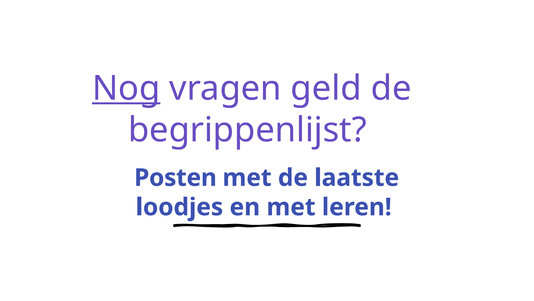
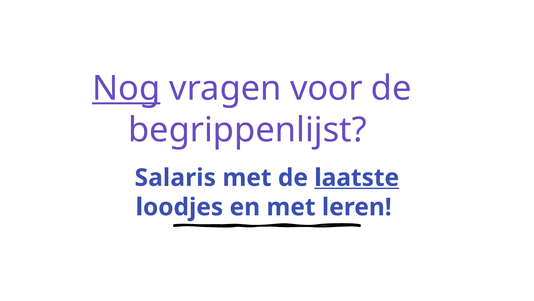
geld: geld -> voor
Posten: Posten -> Salaris
laatste underline: none -> present
